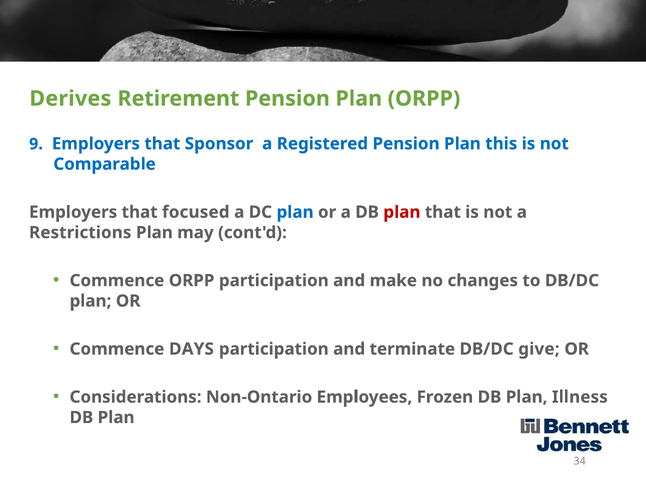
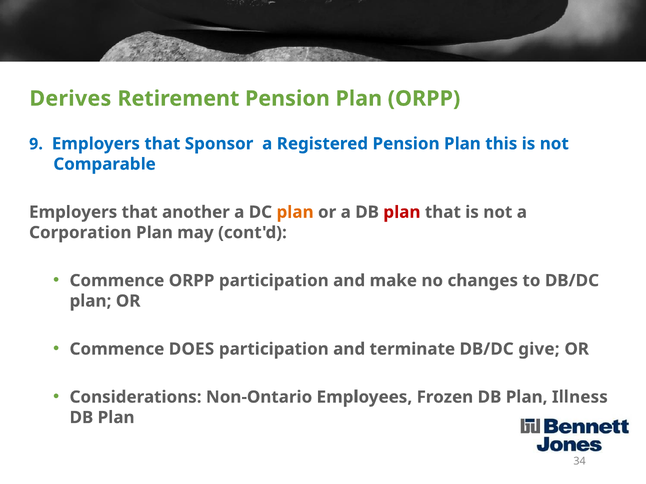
focused: focused -> another
plan at (295, 212) colour: blue -> orange
Restrictions: Restrictions -> Corporation
DAYS: DAYS -> DOES
